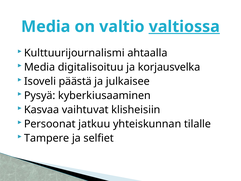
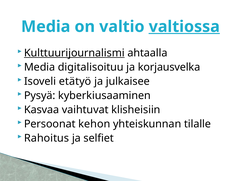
Kulttuurijournalismi underline: none -> present
päästä: päästä -> etätyö
jatkuu: jatkuu -> kehon
Tampere: Tampere -> Rahoitus
